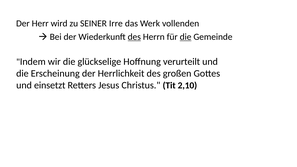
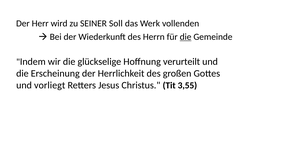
Irre: Irre -> Soll
des at (134, 37) underline: present -> none
einsetzt: einsetzt -> vorliegt
2,10: 2,10 -> 3,55
